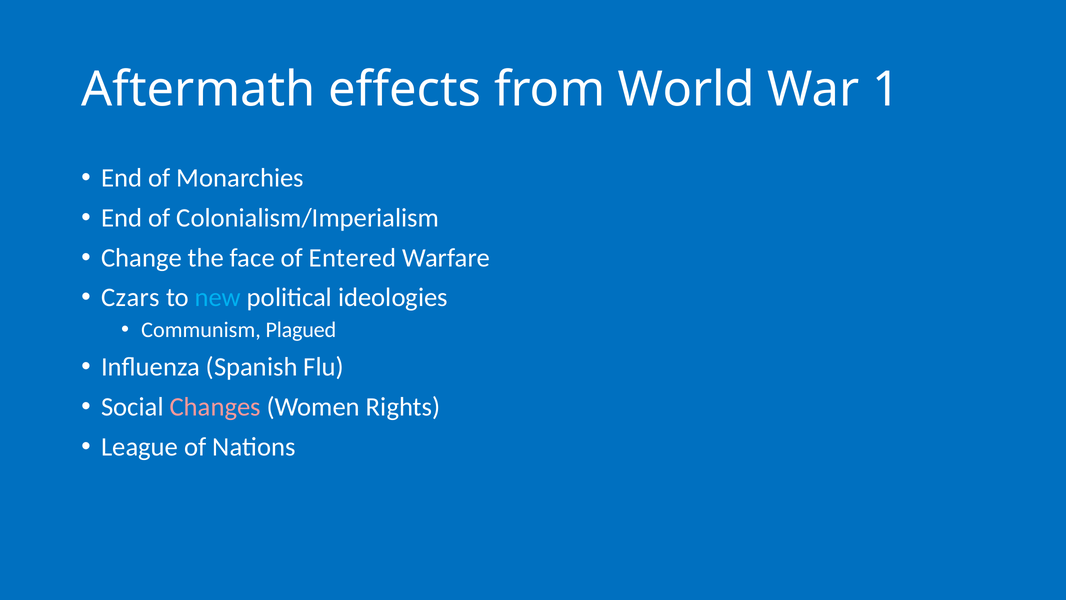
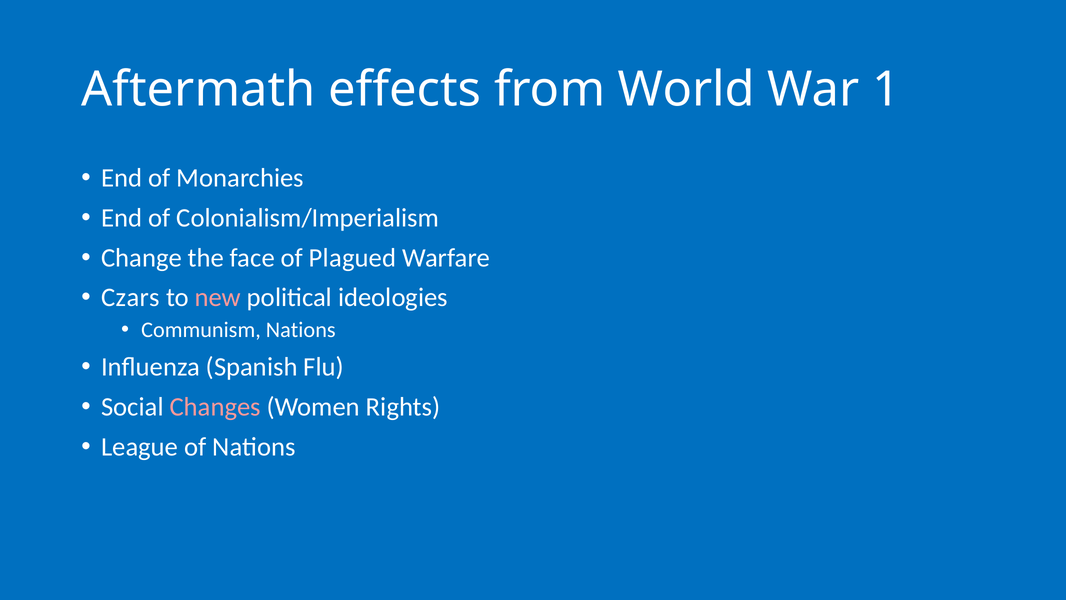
Entered: Entered -> Plagued
new colour: light blue -> pink
Communism Plagued: Plagued -> Nations
